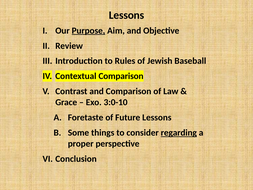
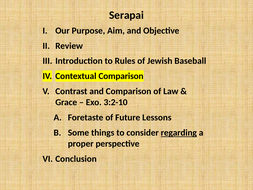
Lessons at (127, 15): Lessons -> Serapai
Purpose underline: present -> none
3:0-10: 3:0-10 -> 3:2-10
